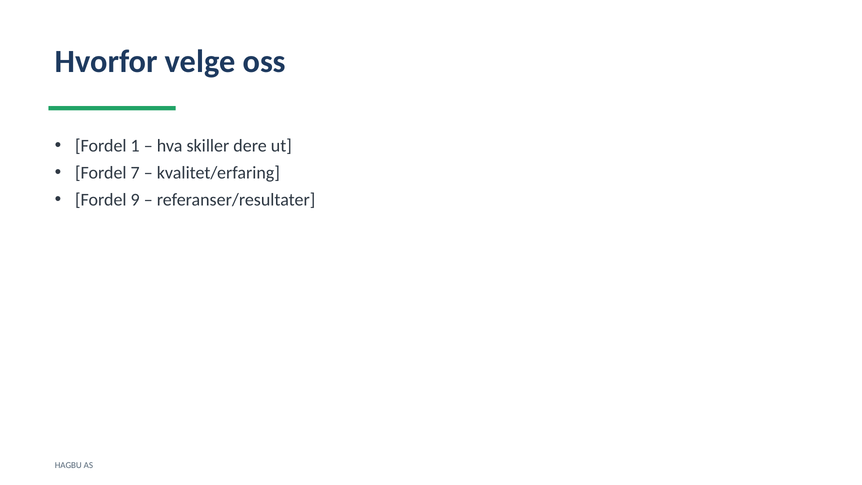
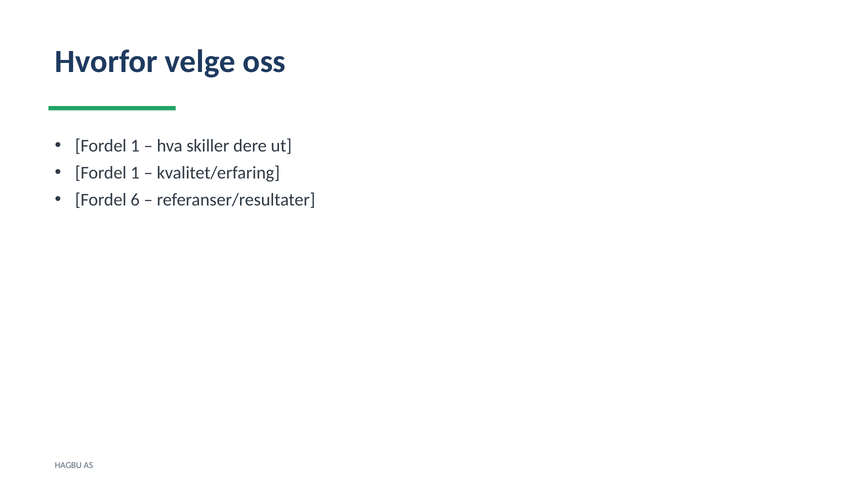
7 at (135, 173): 7 -> 1
9: 9 -> 6
